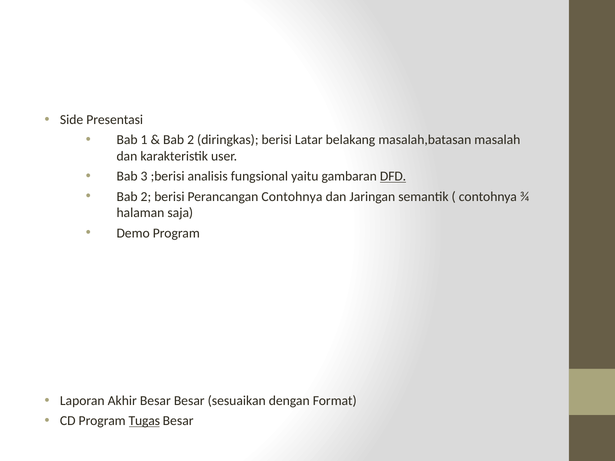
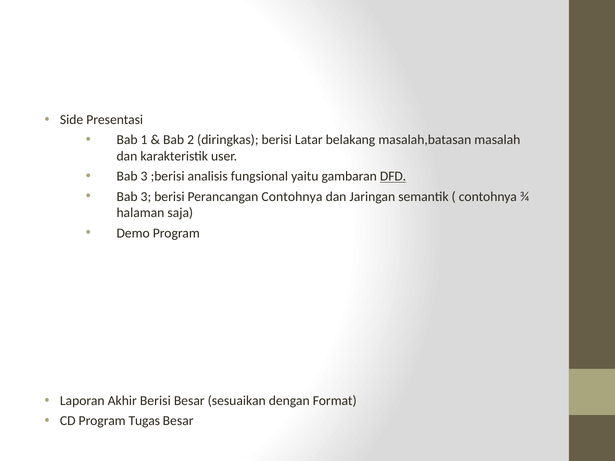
2 at (146, 197): 2 -> 3
Akhir Besar: Besar -> Berisi
Tugas underline: present -> none
